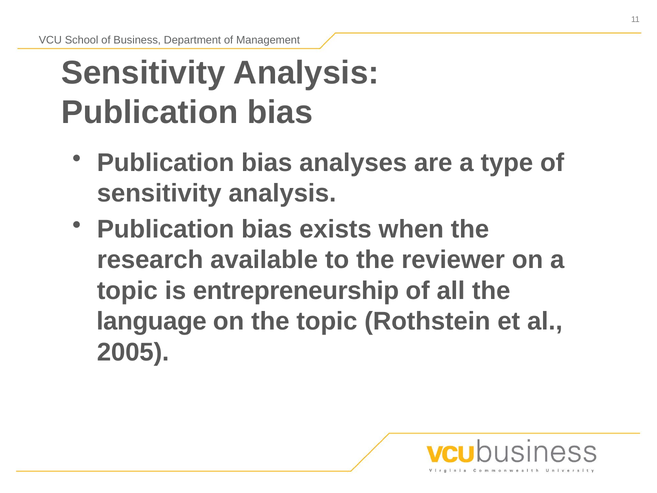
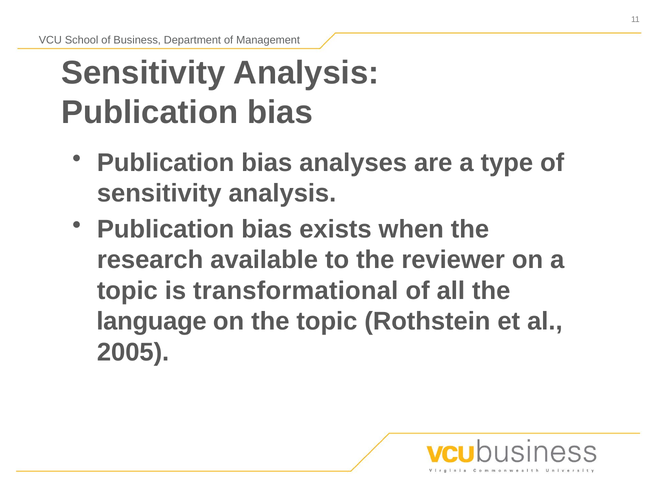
entrepreneurship: entrepreneurship -> transformational
